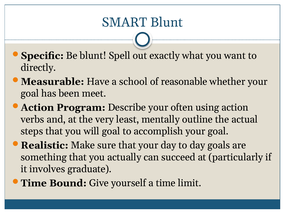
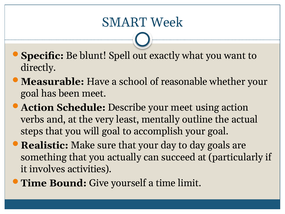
SMART Blunt: Blunt -> Week
Program: Program -> Schedule
your often: often -> meet
graduate: graduate -> activities
